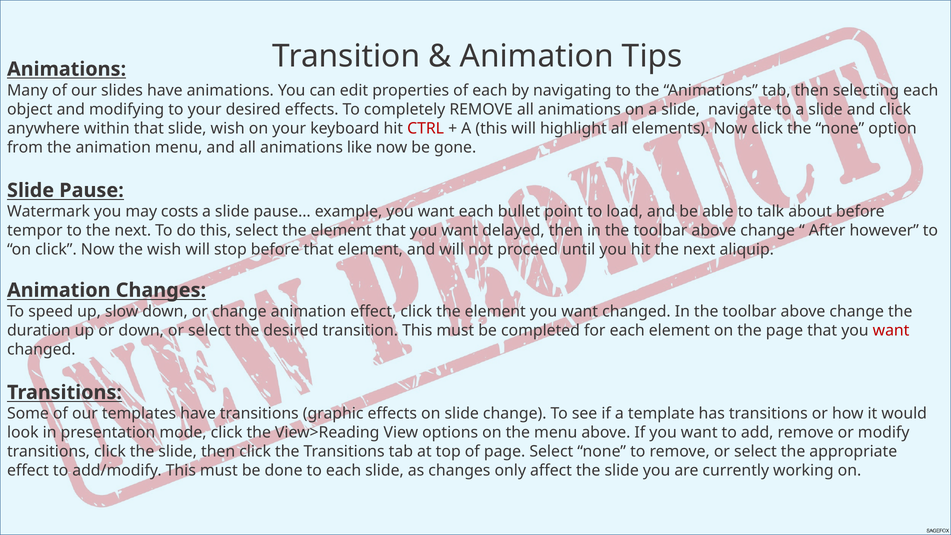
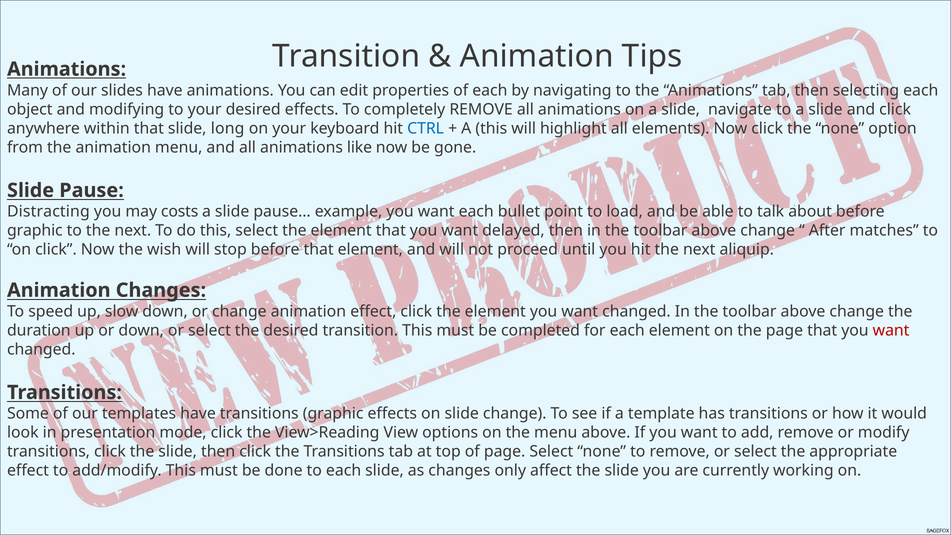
slide wish: wish -> long
CTRL colour: red -> blue
Watermark: Watermark -> Distracting
tempor at (35, 231): tempor -> graphic
however: however -> matches
